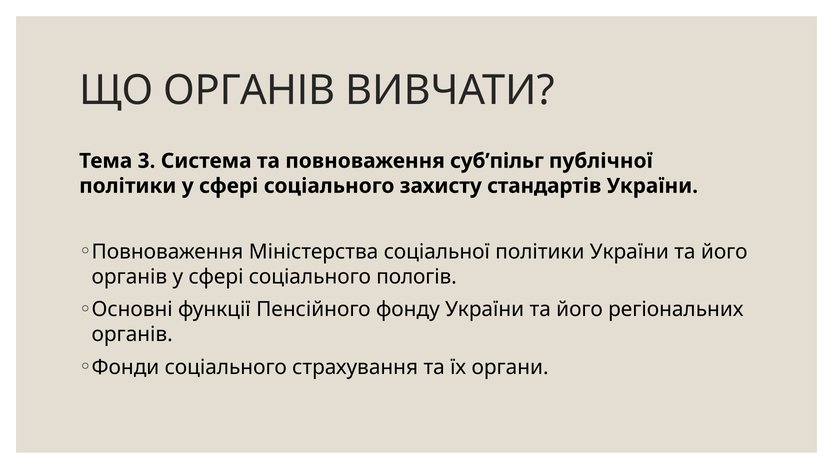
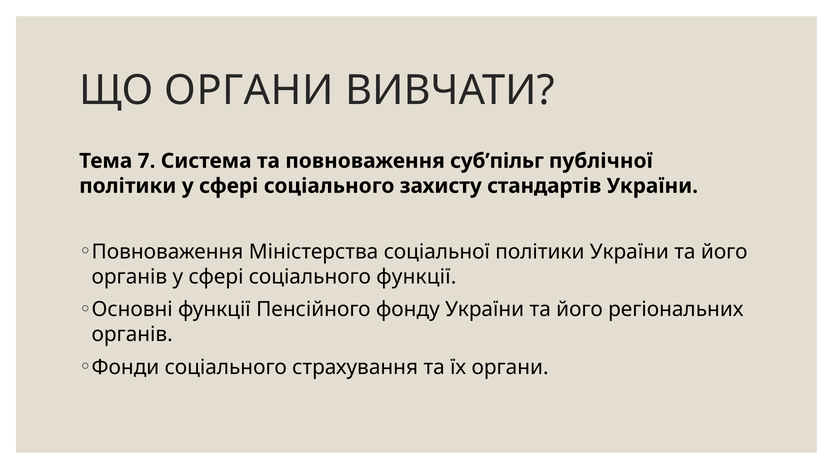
ЩО ОРГАНІВ: ОРГАНІВ -> ОРГАНИ
3: 3 -> 7
соціального пологів: пологів -> функції
